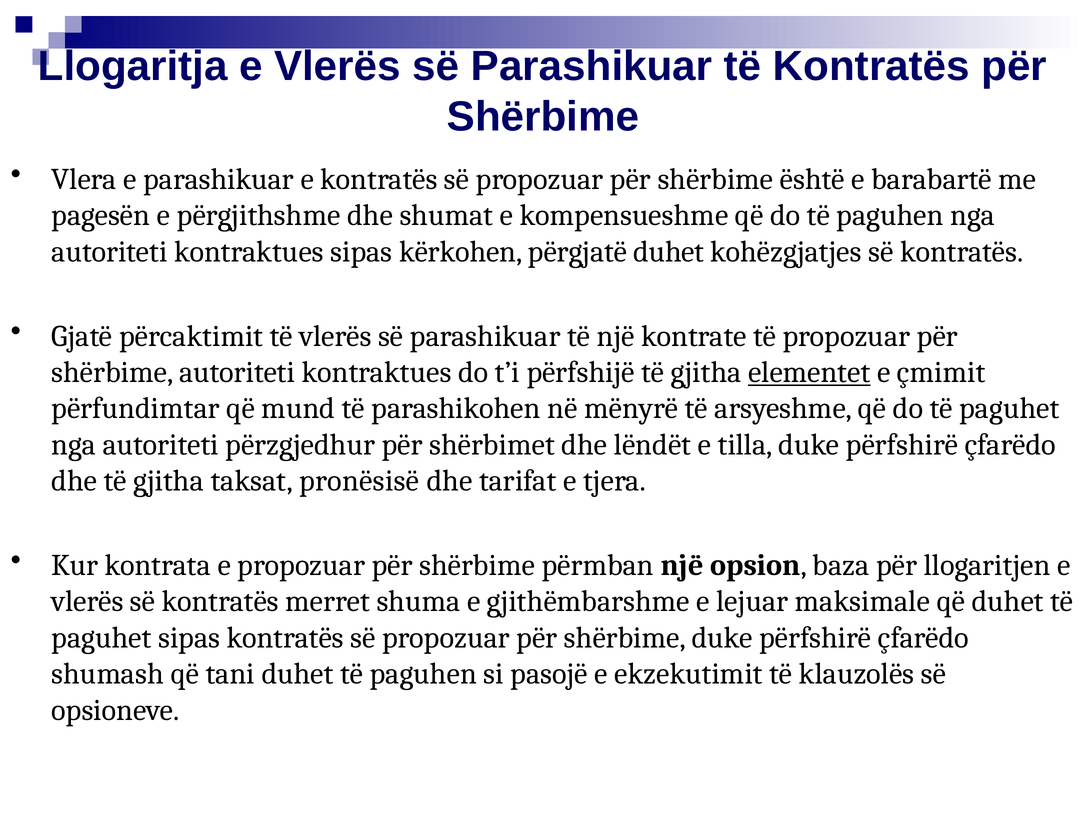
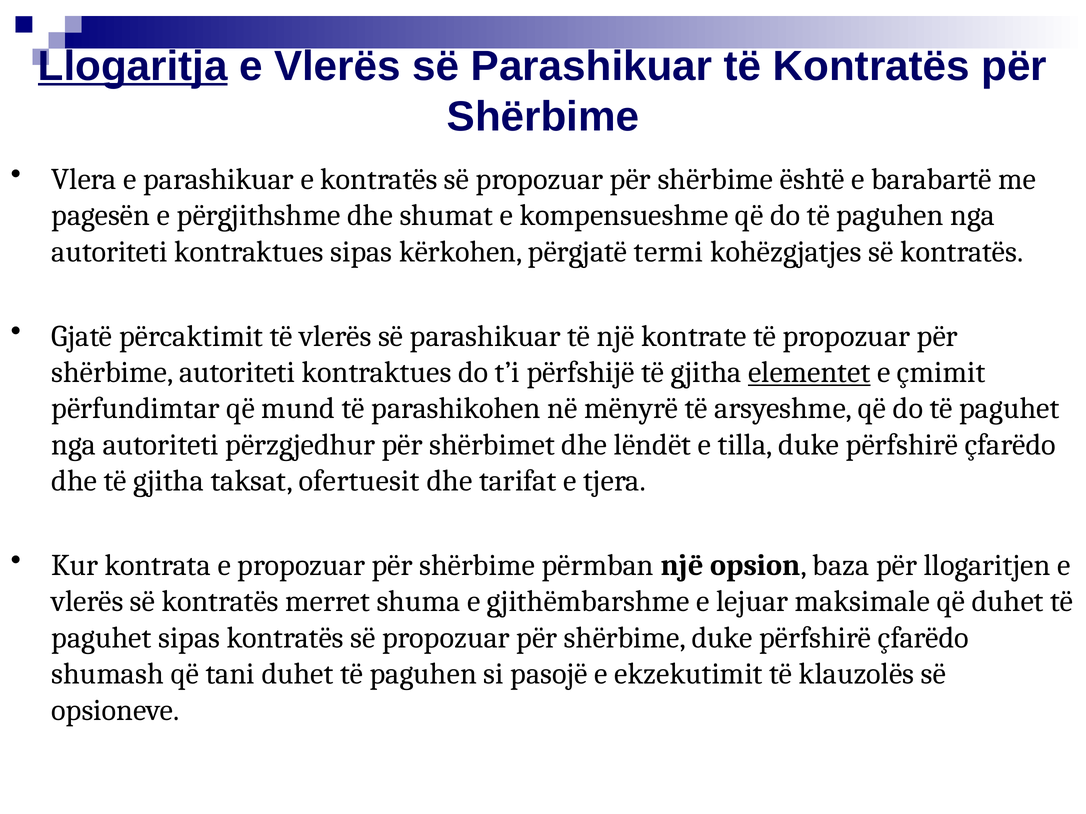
Llogaritja underline: none -> present
përgjatë duhet: duhet -> termi
pronësisë: pronësisë -> ofertuesit
